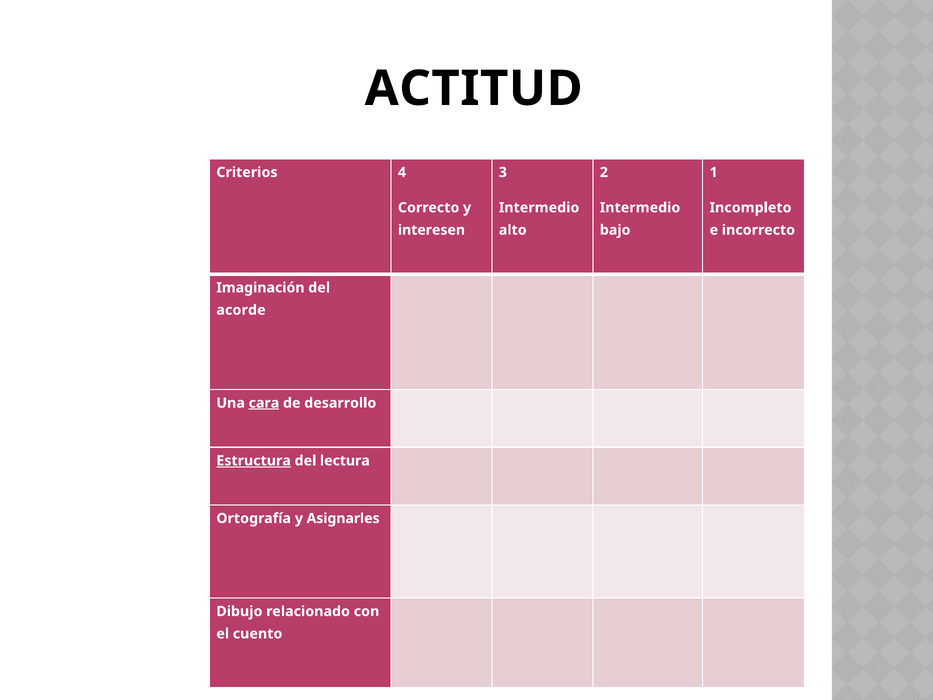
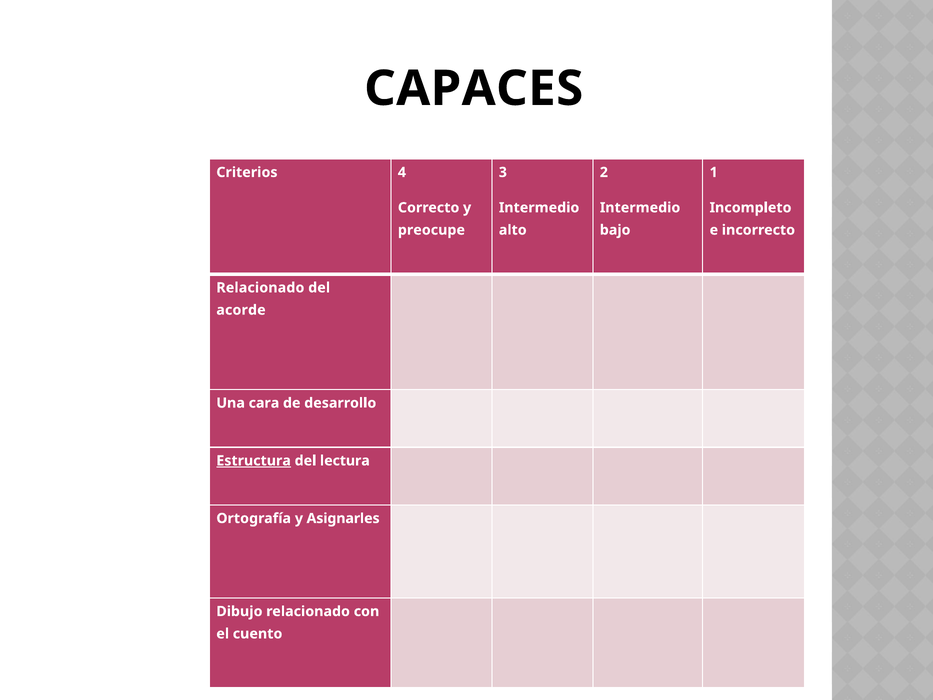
ACTITUD: ACTITUD -> CAPACES
interesen: interesen -> preocupe
Imaginación at (260, 288): Imaginación -> Relacionado
cara underline: present -> none
